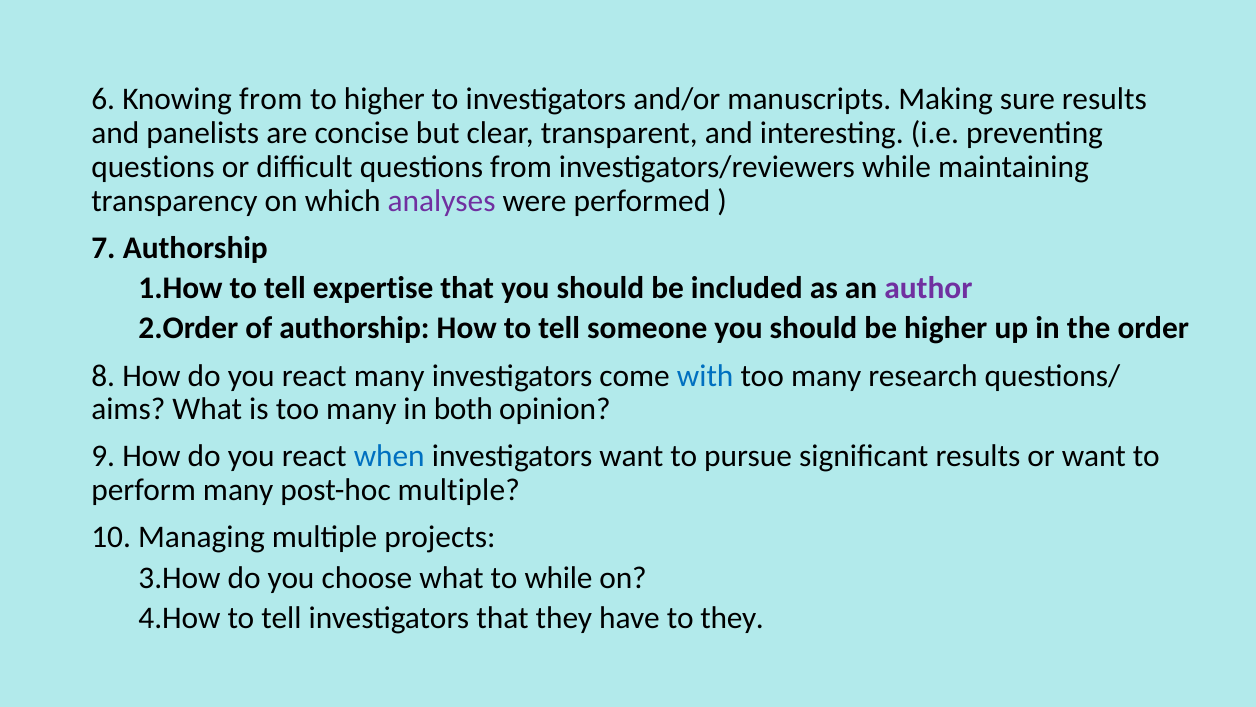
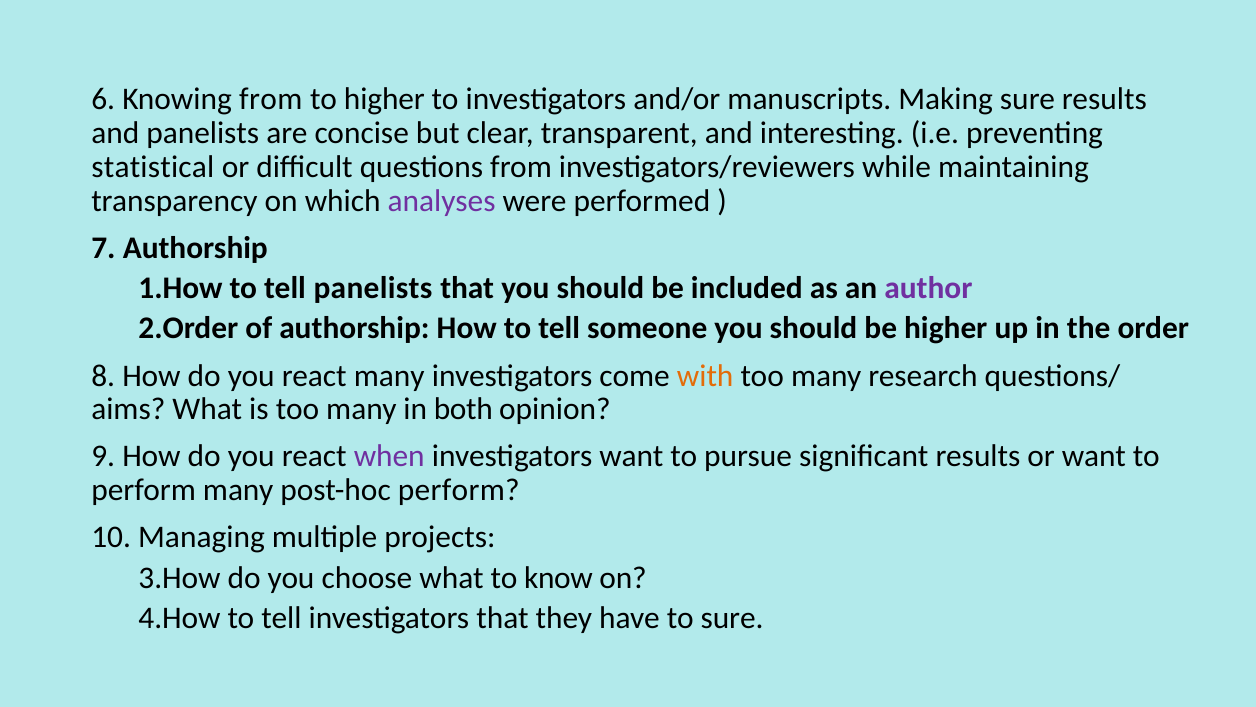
questions at (153, 167): questions -> statistical
tell expertise: expertise -> panelists
with colour: blue -> orange
when colour: blue -> purple
post-hoc multiple: multiple -> perform
to while: while -> know
to they: they -> sure
